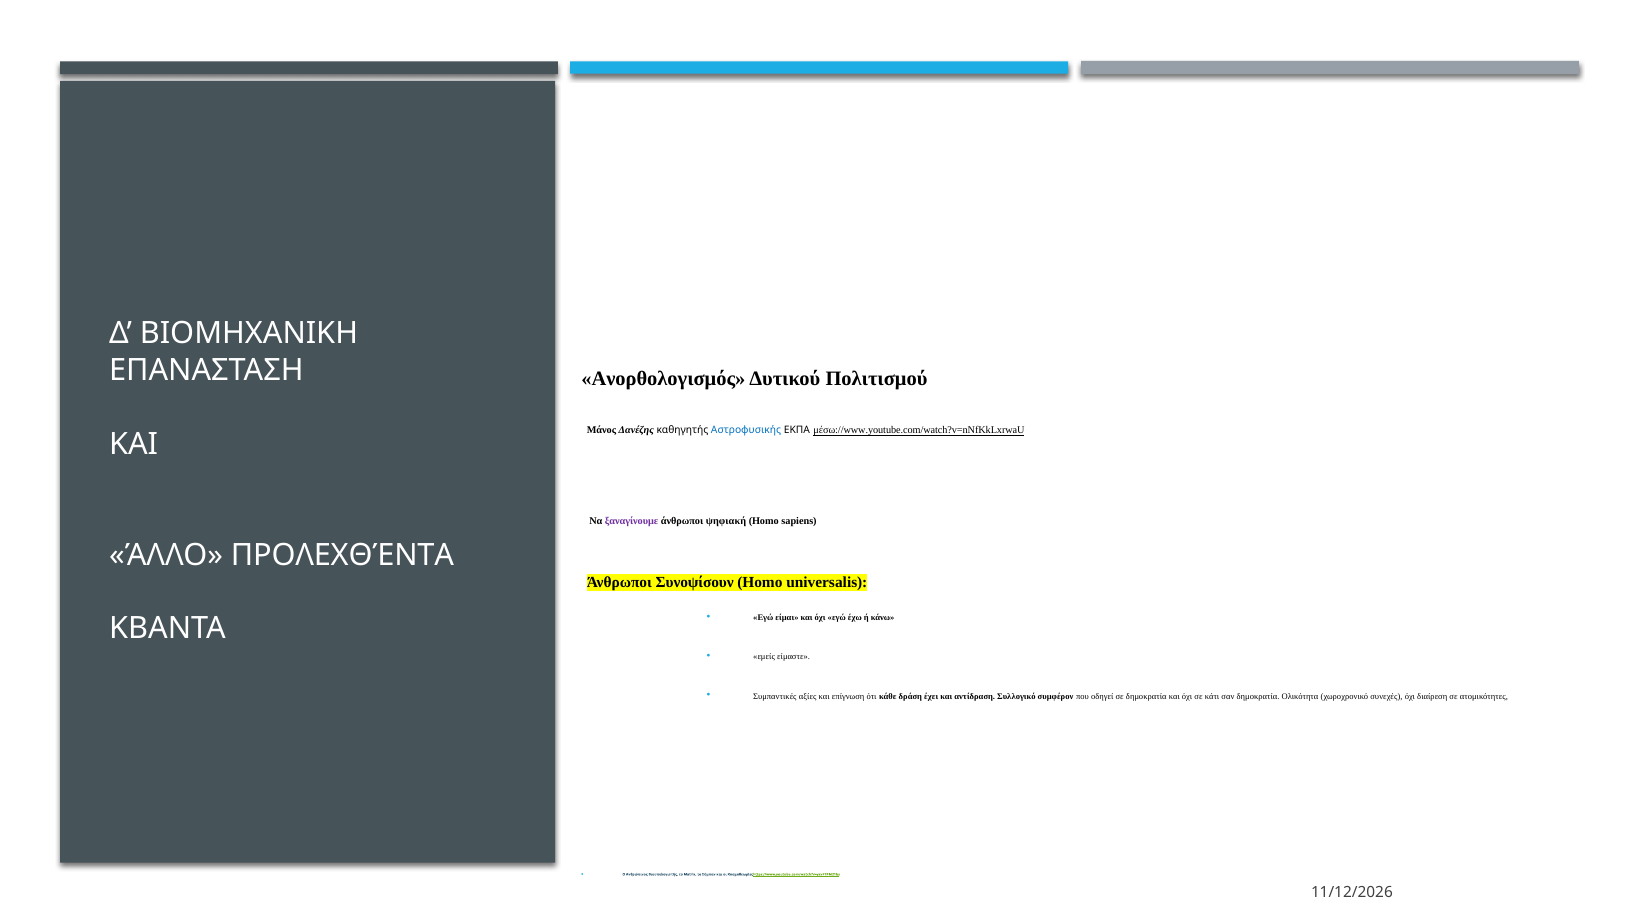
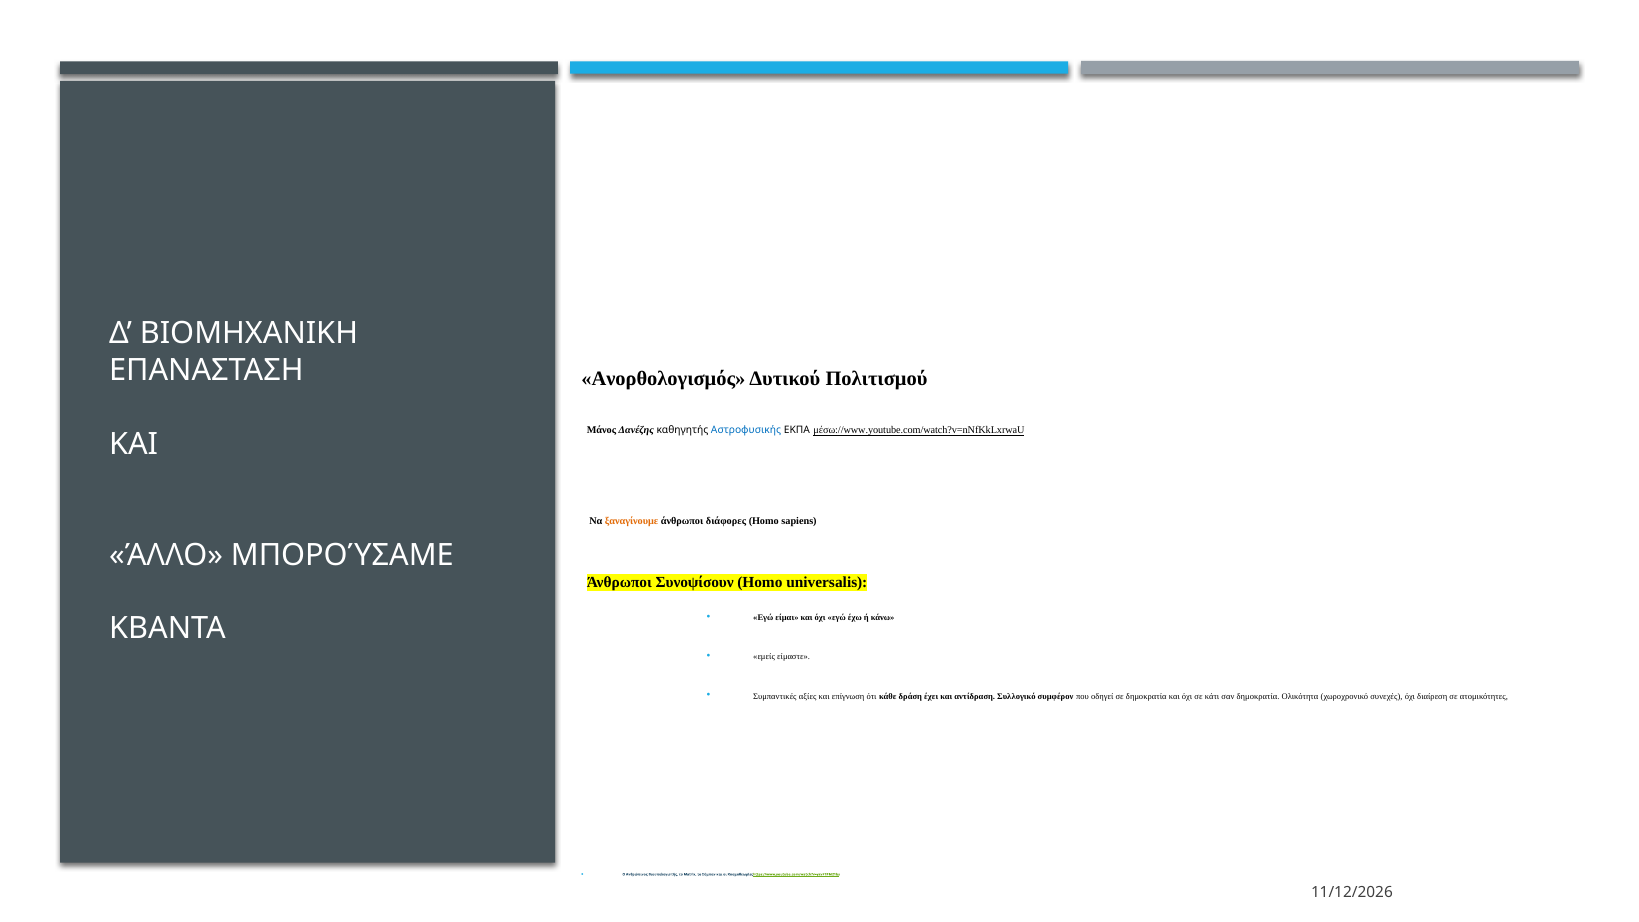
ξαναγίνουμε colour: purple -> orange
ψηφιακή: ψηφιακή -> διάφορες
ΠΡΟΛΕΧΘΈΝΤΑ: ΠΡΟΛΕΧΘΈΝΤΑ -> ΜΠΟΡΟΎΣΑΜΕ
